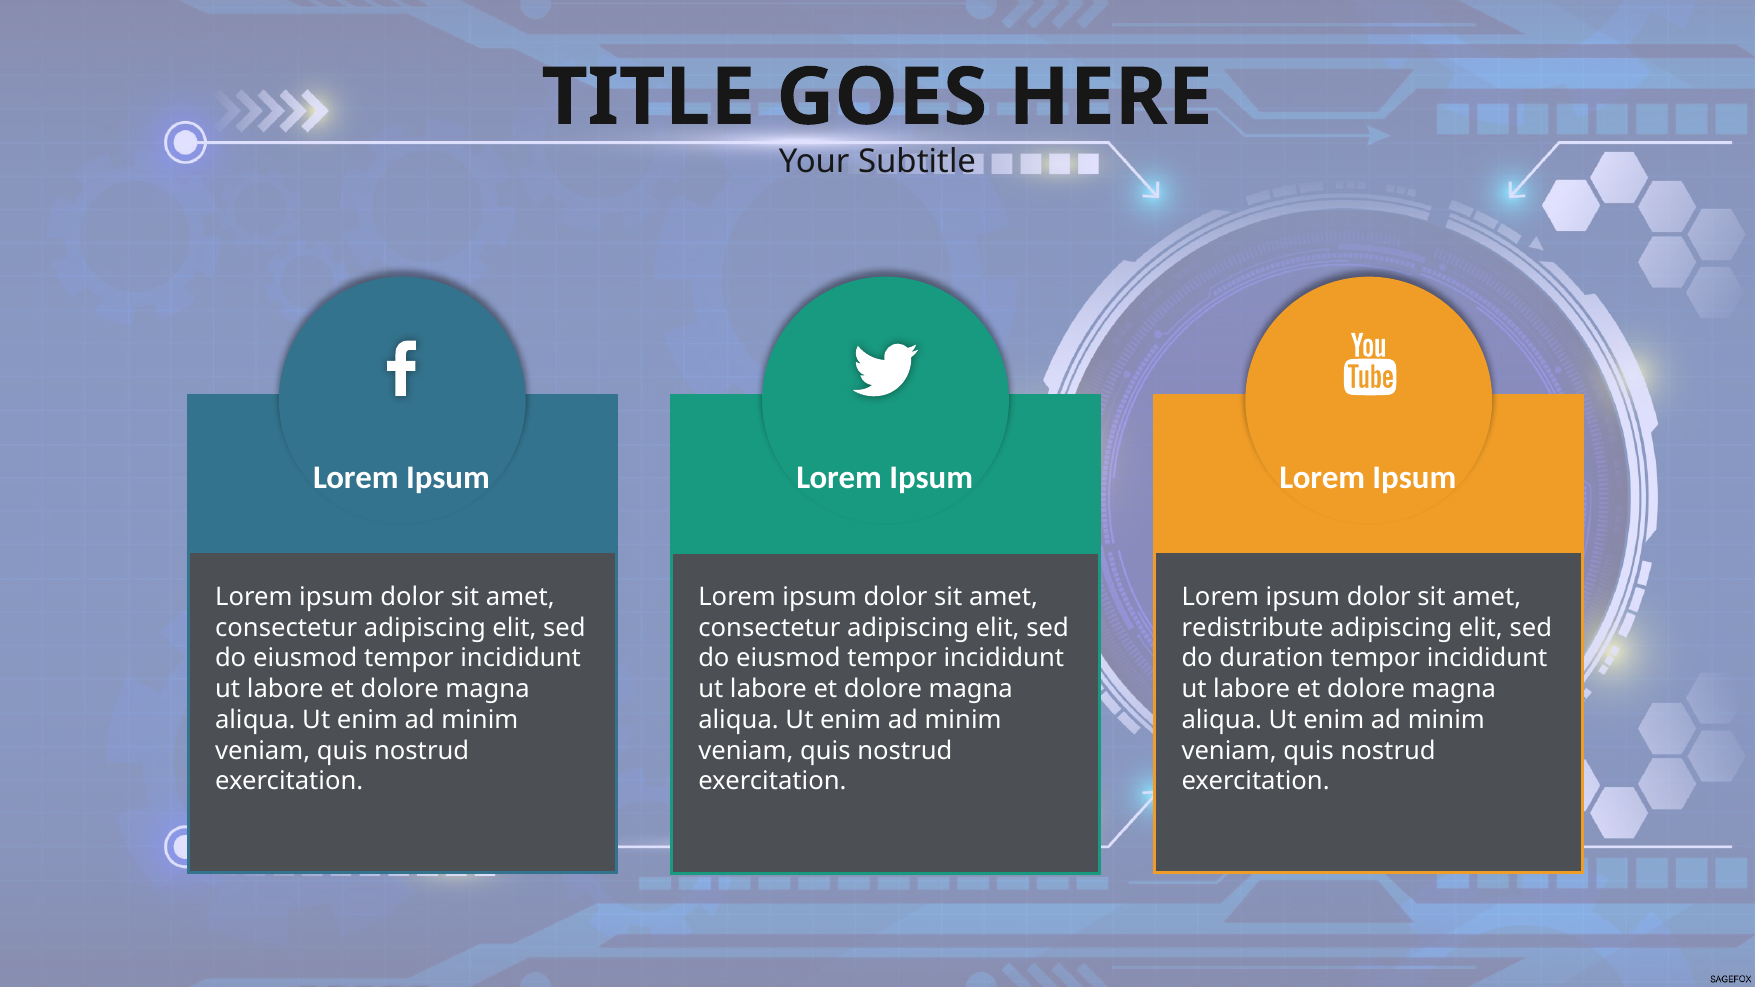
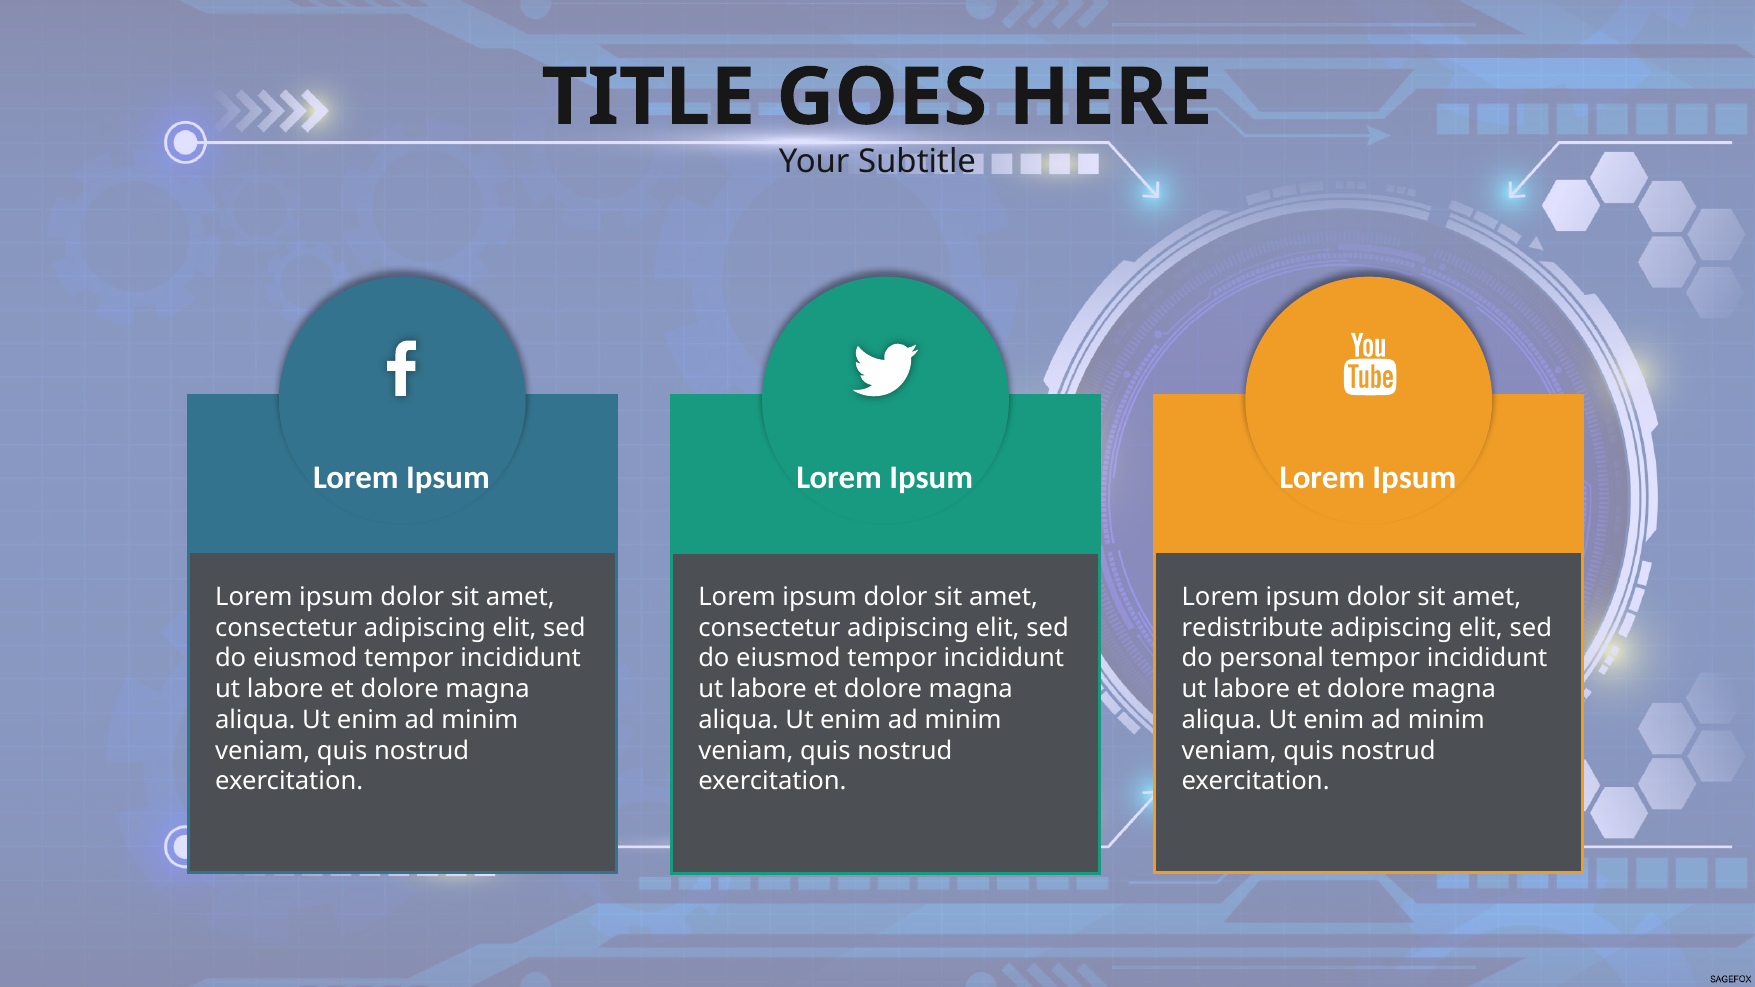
duration: duration -> personal
